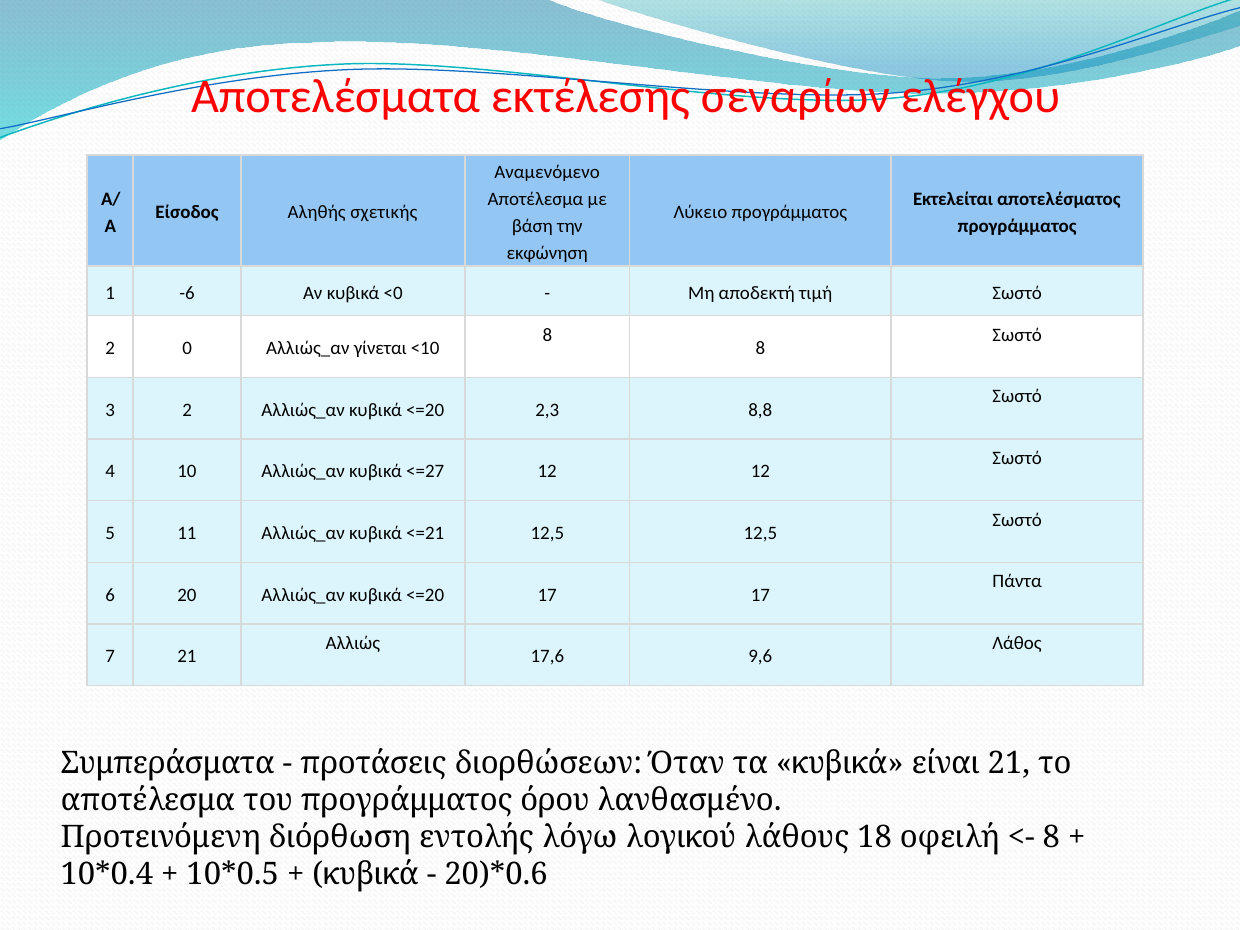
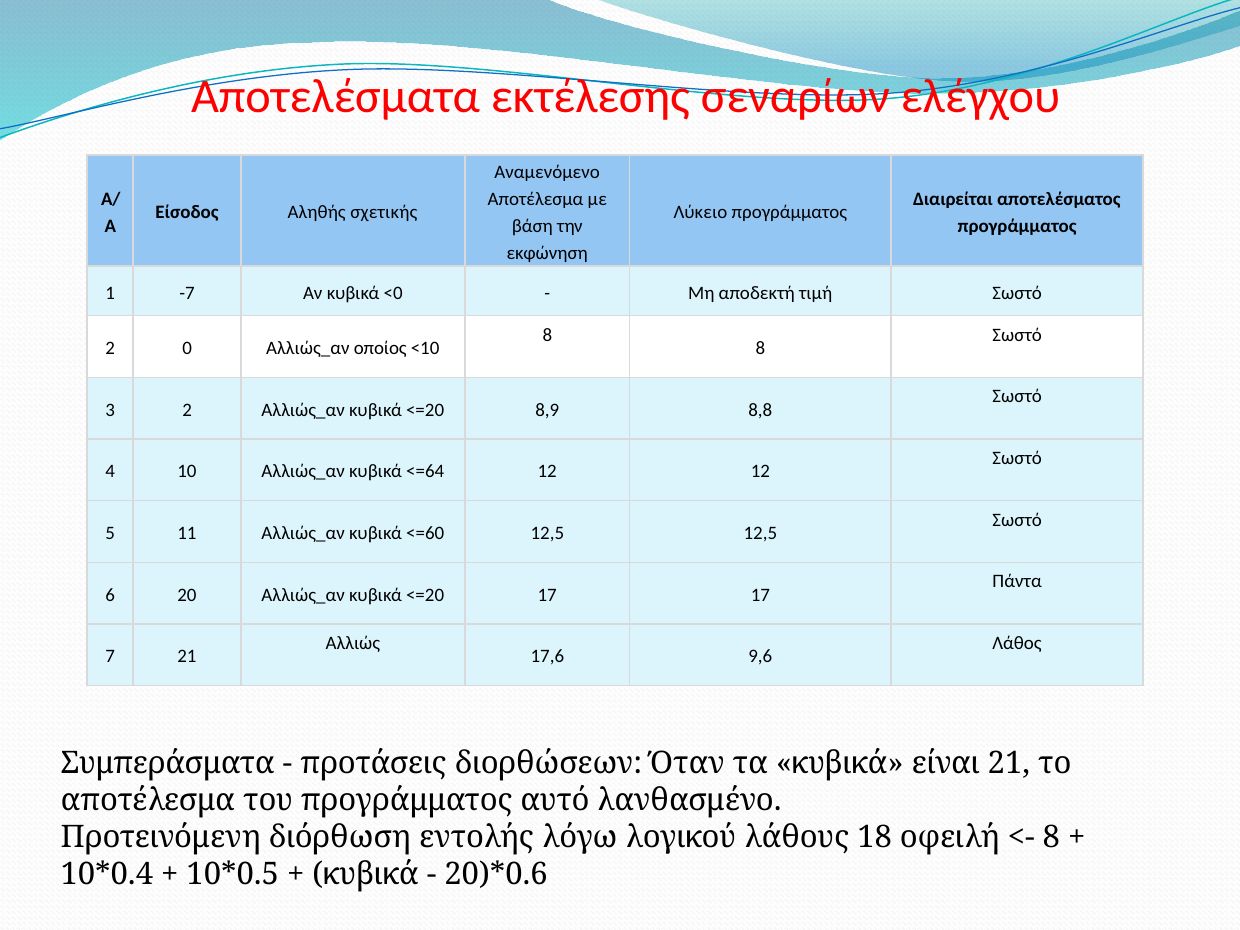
Εκτελείται: Εκτελείται -> Διαιρείται
-6: -6 -> -7
γίνεται: γίνεται -> οποίος
2,3: 2,3 -> 8,9
<=27: <=27 -> <=64
<=21: <=21 -> <=60
όρου: όρου -> αυτό
